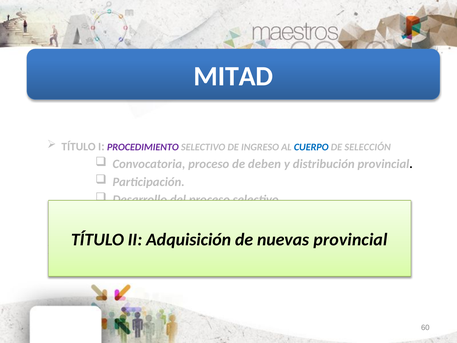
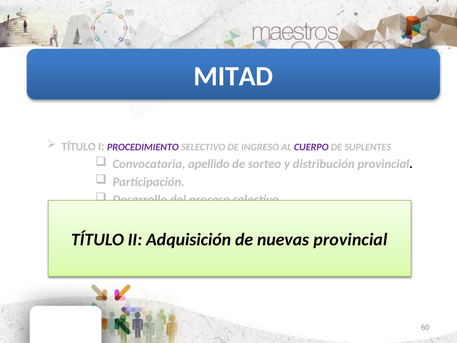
CUERPO colour: blue -> purple
SELECCIÓN at (368, 147): SELECCIÓN -> SUPLENTES
Convocatoria proceso: proceso -> apellido
deben: deben -> sorteo
